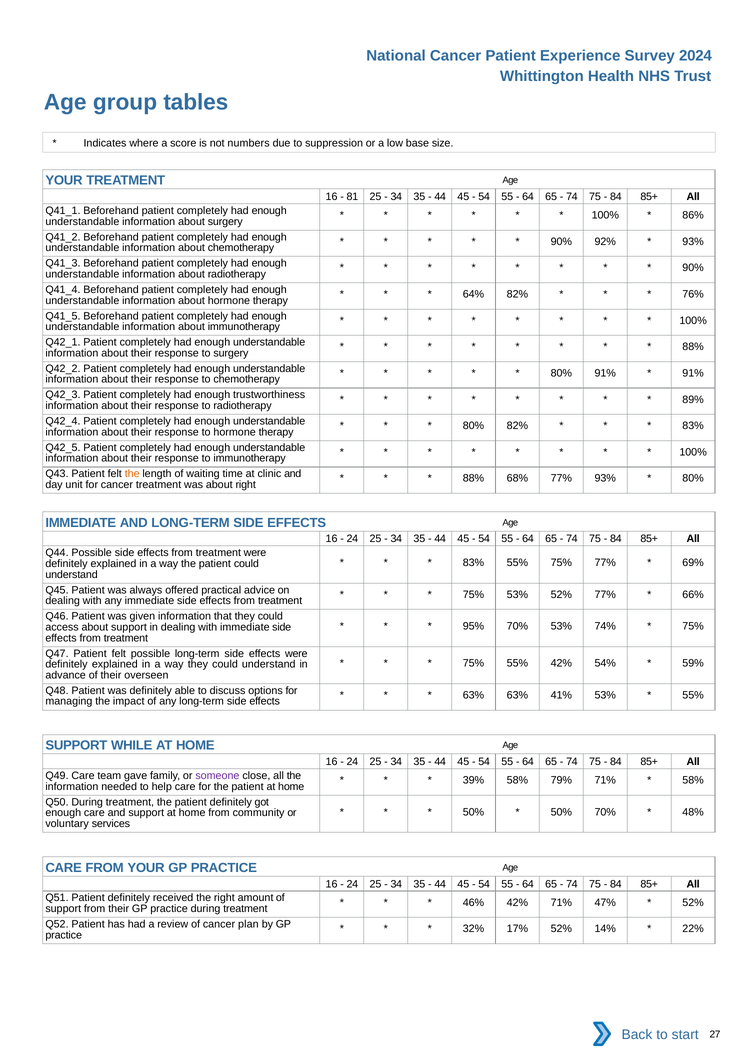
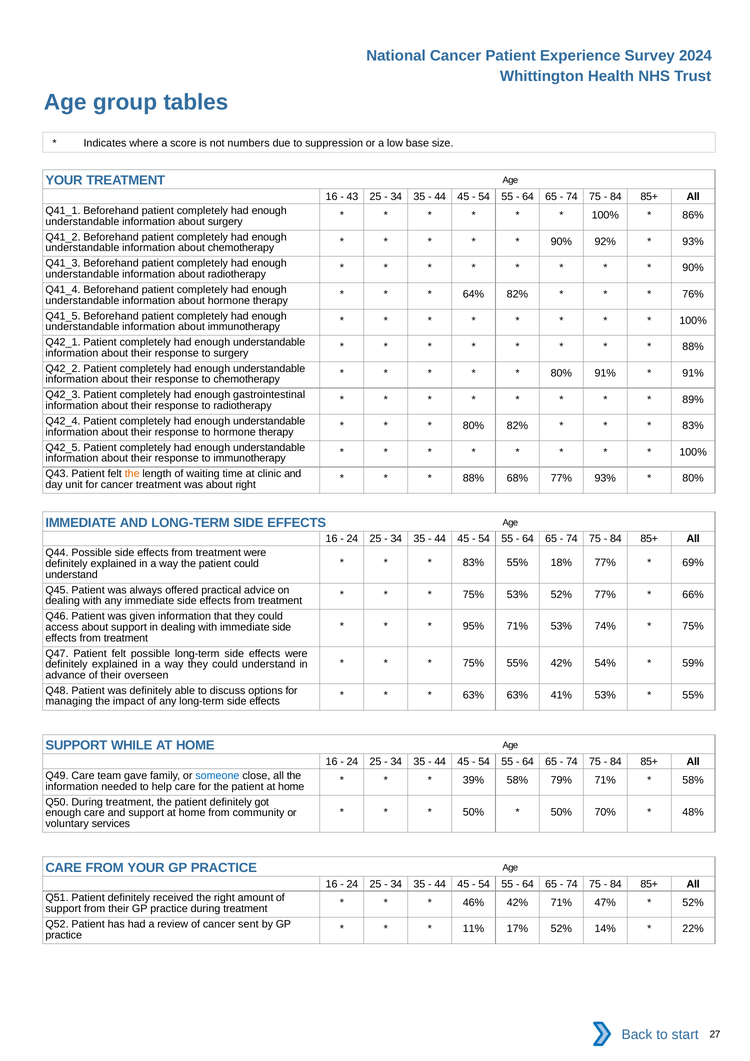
81: 81 -> 43
trustworthiness: trustworthiness -> gastrointestinal
55% 75%: 75% -> 18%
95% 70%: 70% -> 71%
someone colour: purple -> blue
plan: plan -> sent
32%: 32% -> 11%
